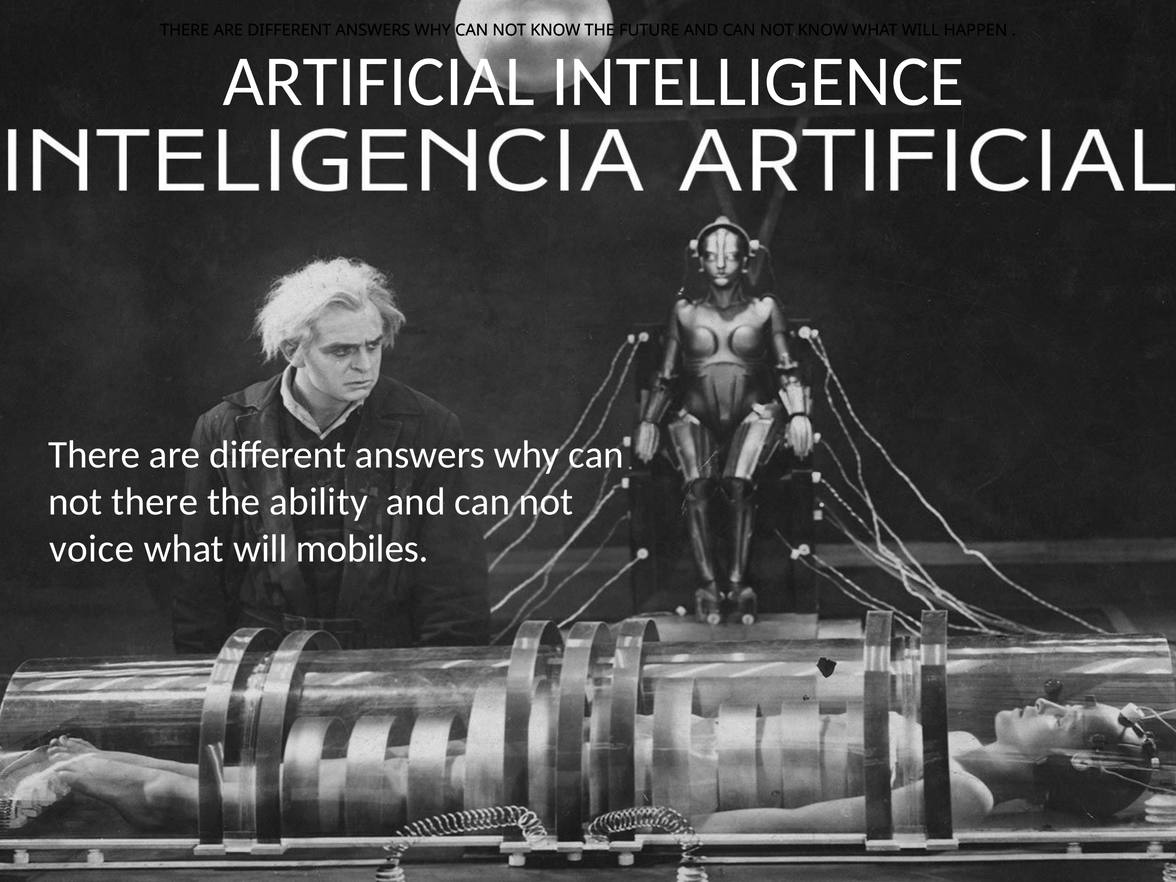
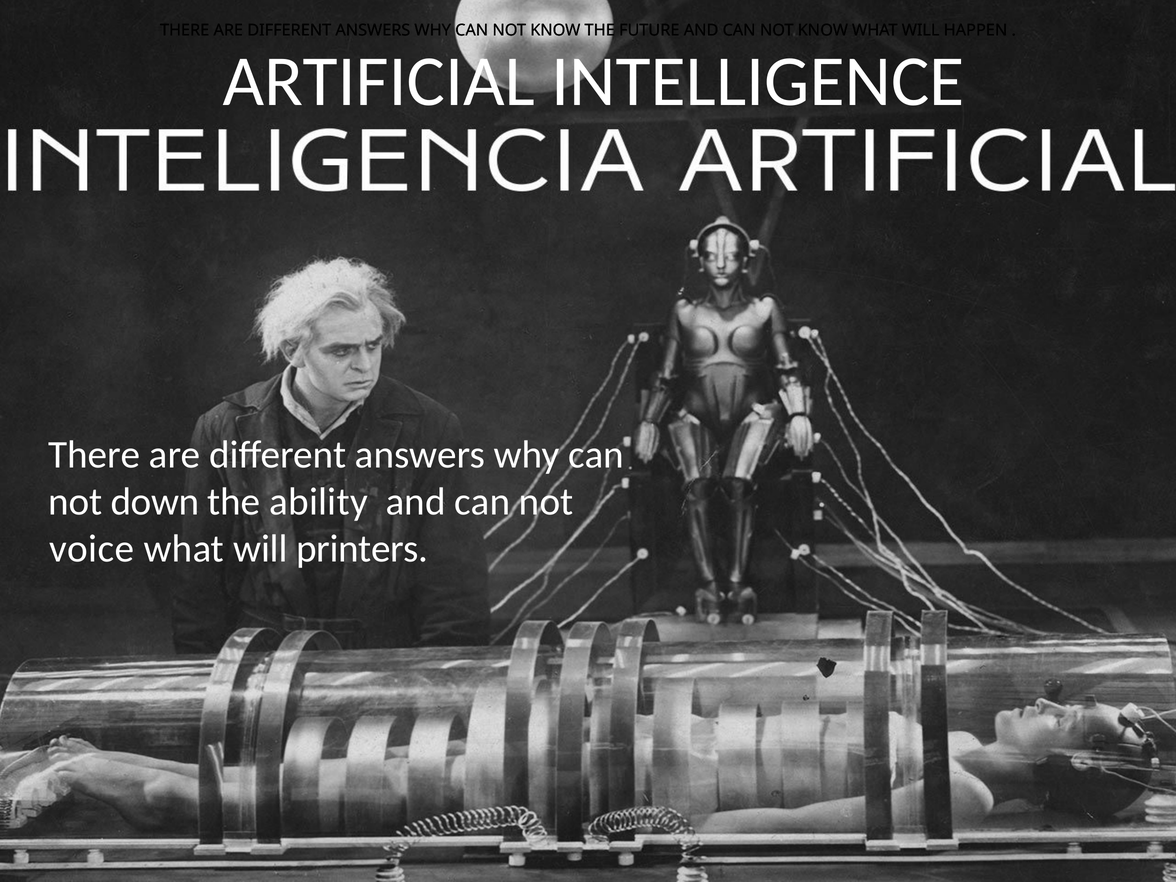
not there: there -> down
mobiles: mobiles -> printers
